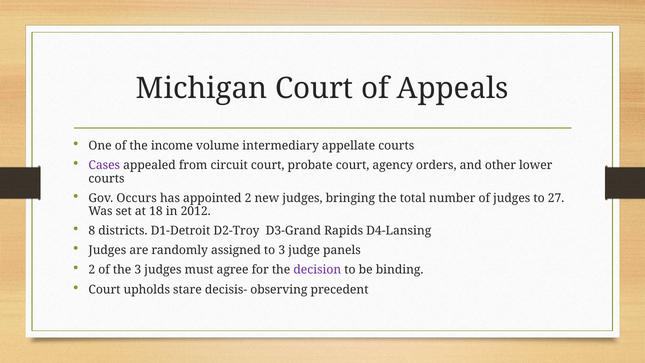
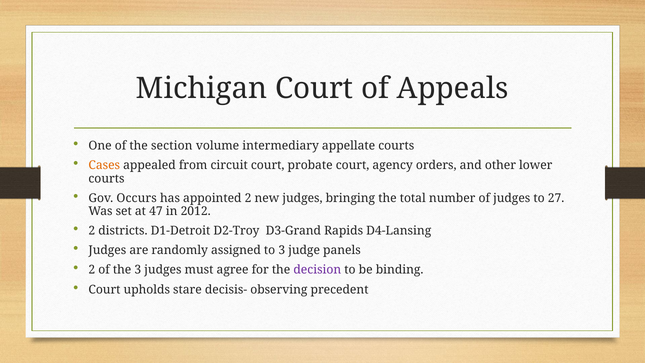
income: income -> section
Cases colour: purple -> orange
18: 18 -> 47
8 at (92, 231): 8 -> 2
